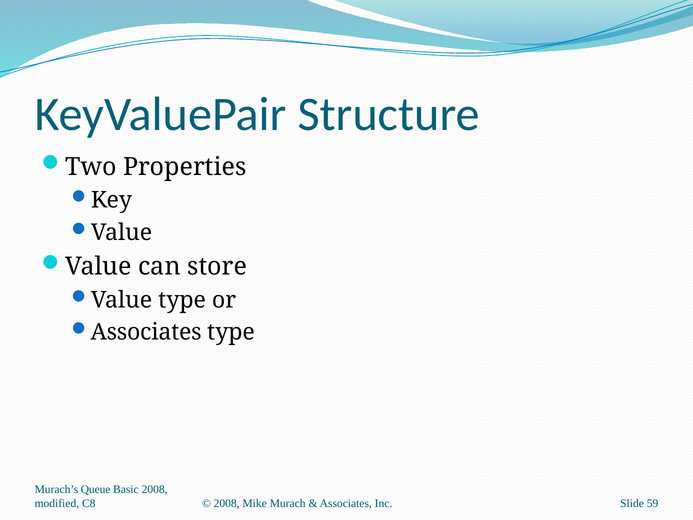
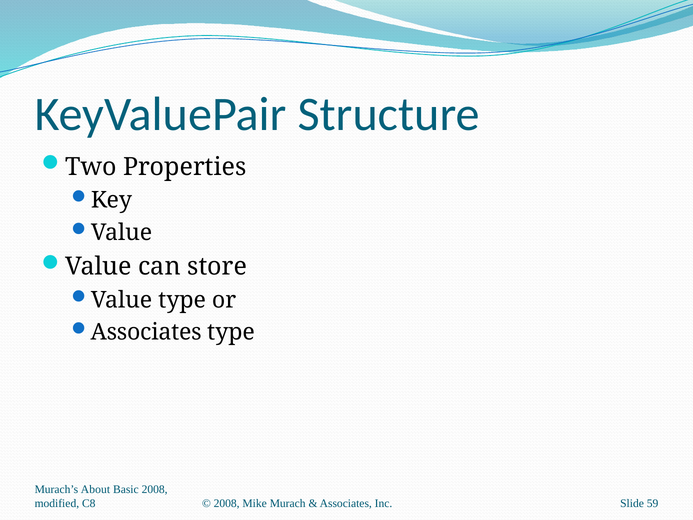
Queue: Queue -> About
